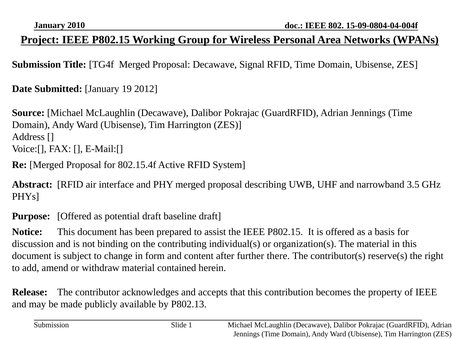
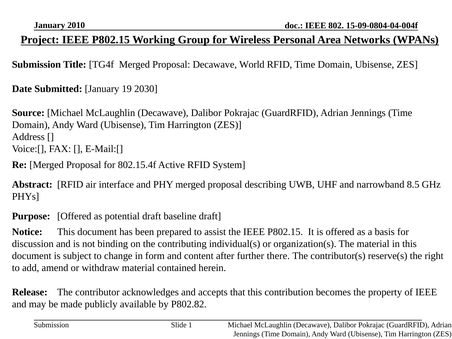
Signal: Signal -> World
2012: 2012 -> 2030
3.5: 3.5 -> 8.5
P802.13: P802.13 -> P802.82
